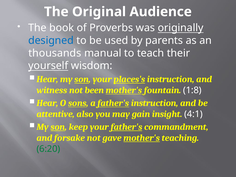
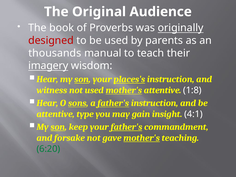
designed colour: blue -> red
yourself: yourself -> imagery
not been: been -> used
mother's fountain: fountain -> attentive
also: also -> type
